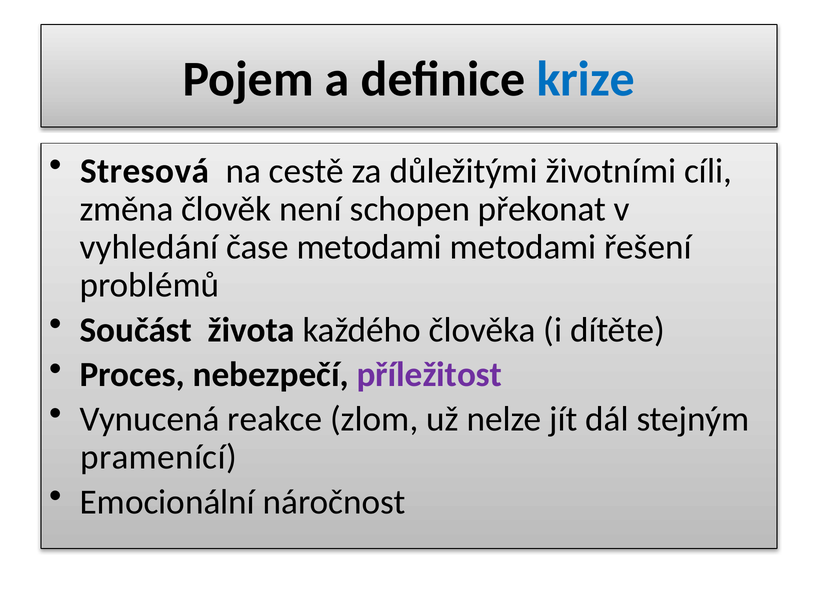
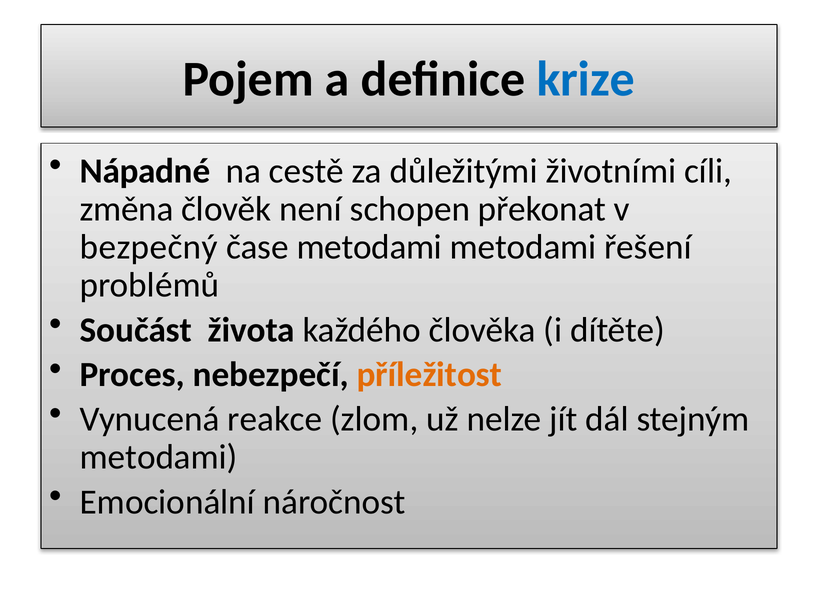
Stresová: Stresová -> Nápadné
vyhledání: vyhledání -> bezpečný
příležitost colour: purple -> orange
pramenící at (158, 457): pramenící -> metodami
